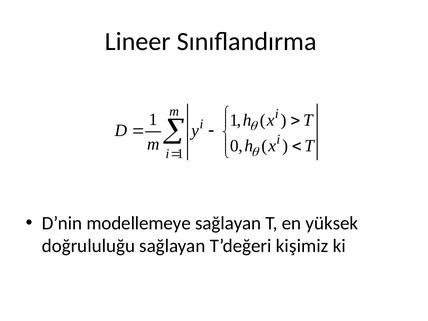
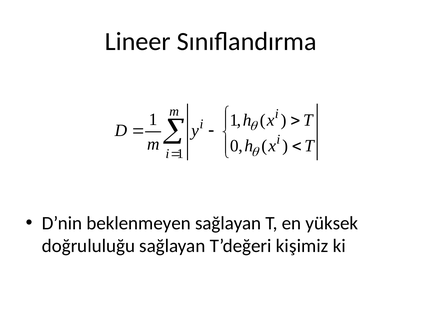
modellemeye: modellemeye -> beklenmeyen
